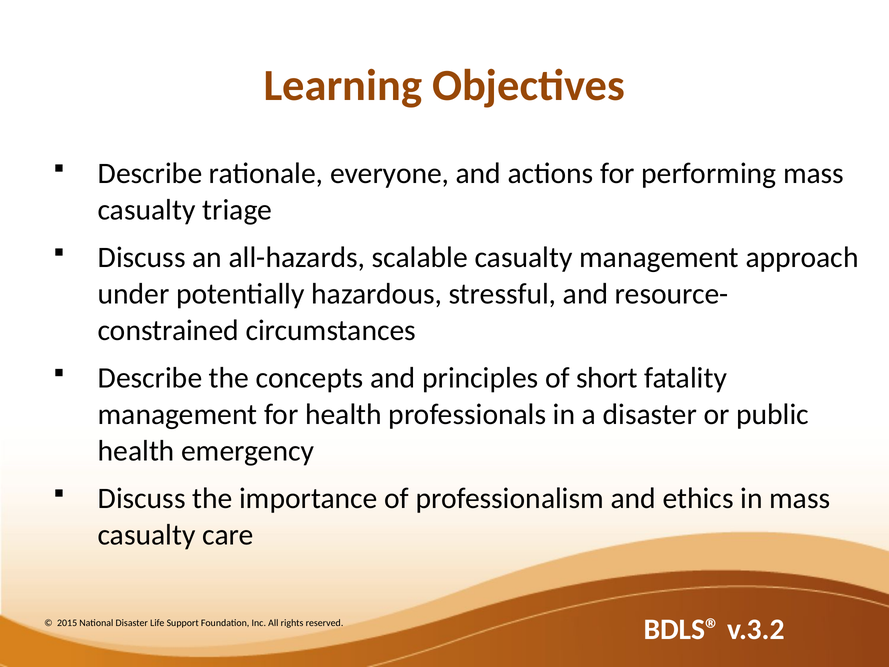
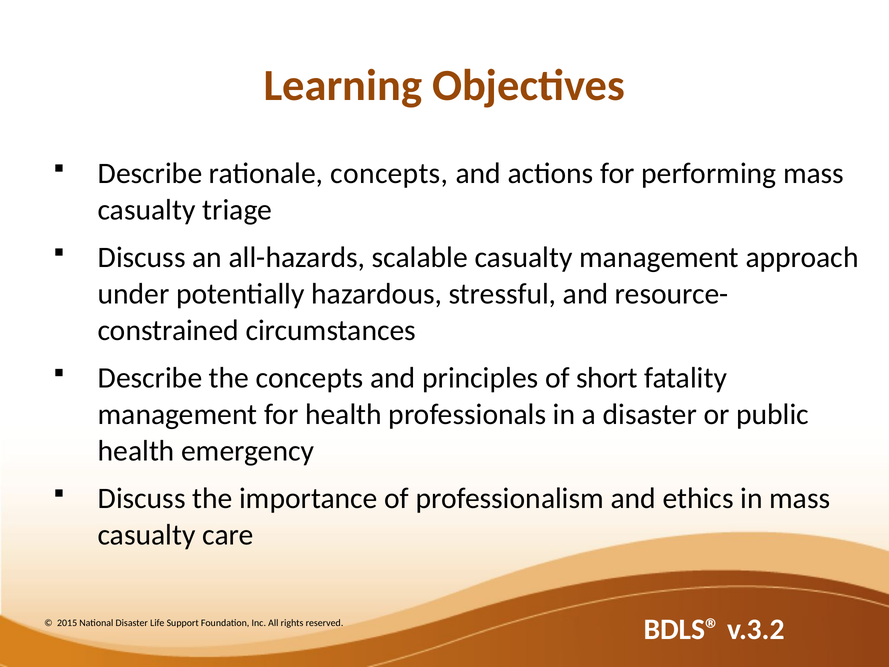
rationale everyone: everyone -> concepts
